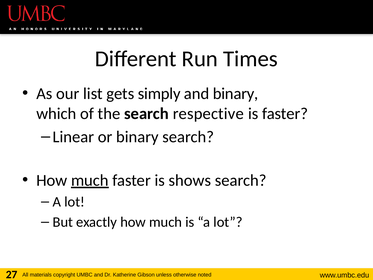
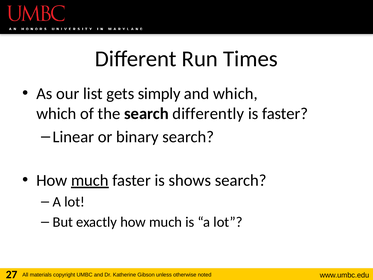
and binary: binary -> which
respective: respective -> differently
